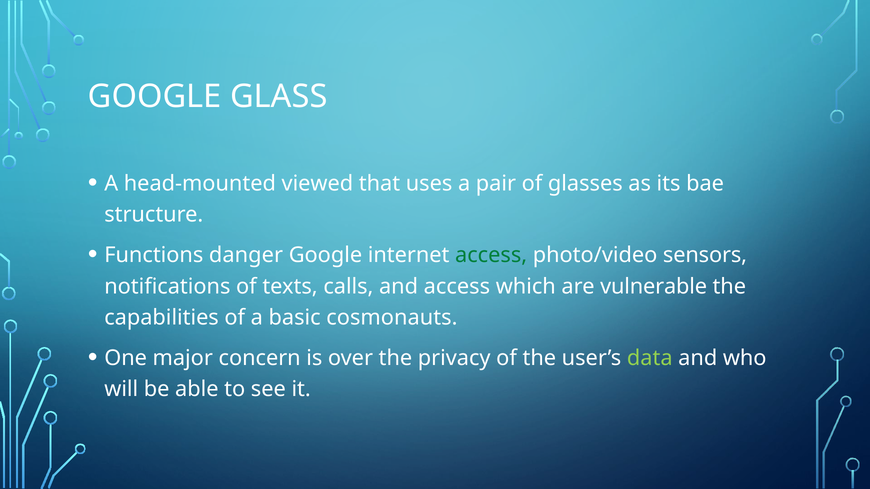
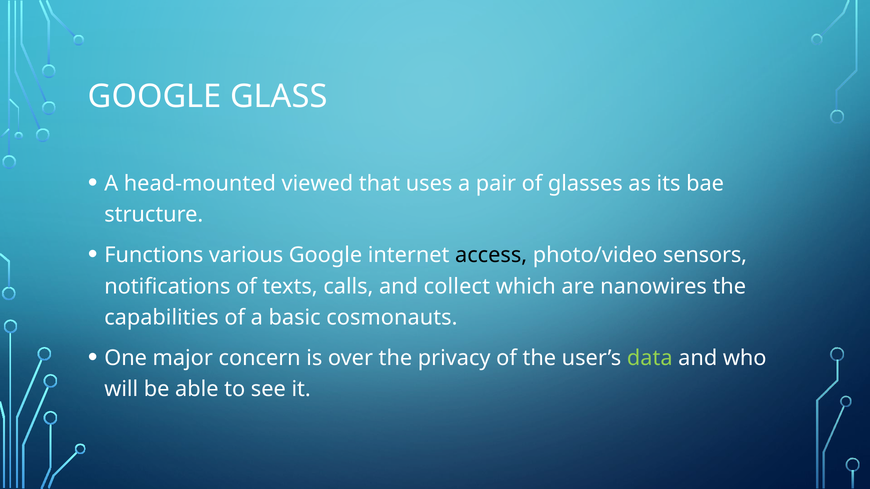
danger: danger -> various
access at (491, 255) colour: green -> black
and access: access -> collect
vulnerable: vulnerable -> nanowires
